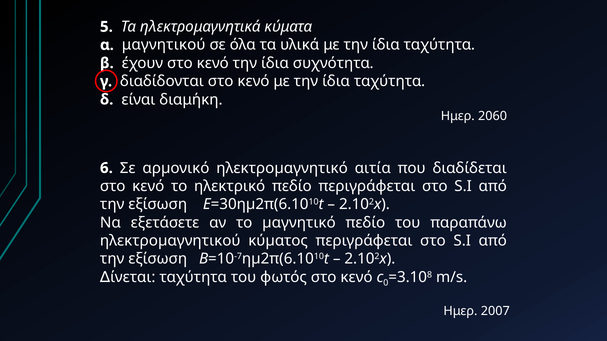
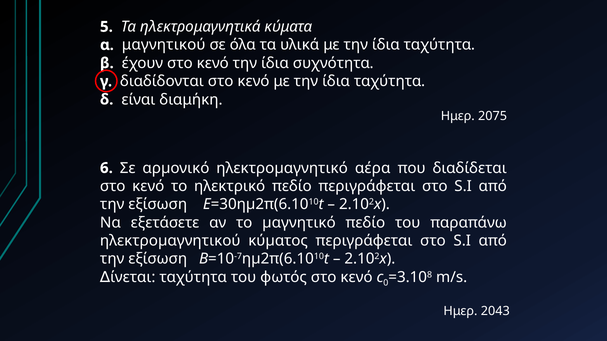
2060: 2060 -> 2075
αιτία: αιτία -> αέρα
2007: 2007 -> 2043
